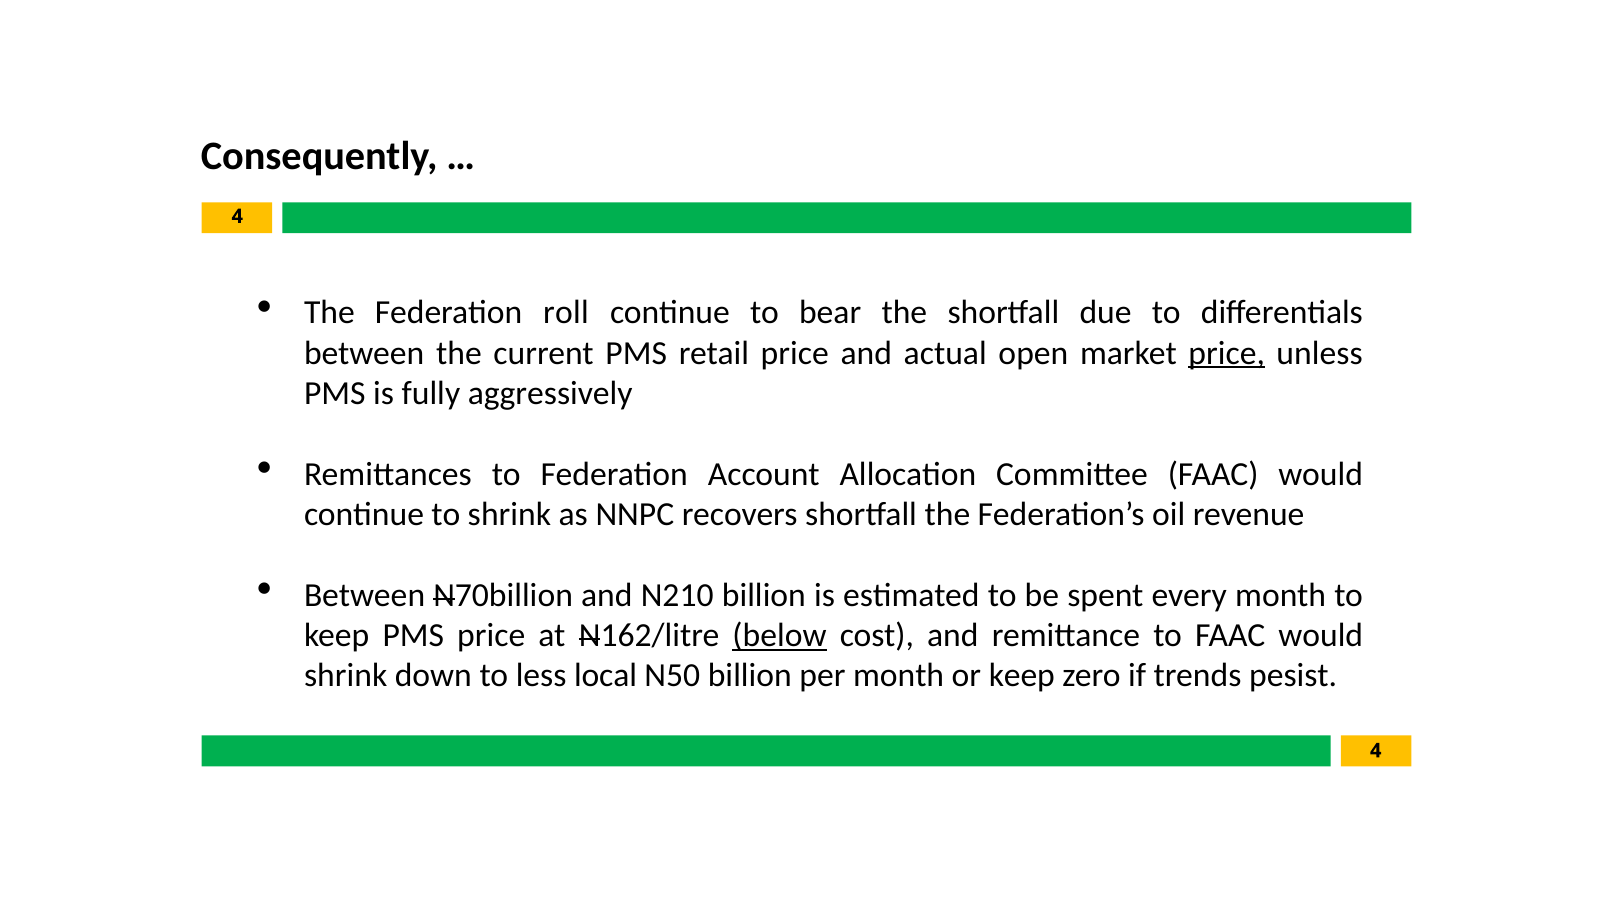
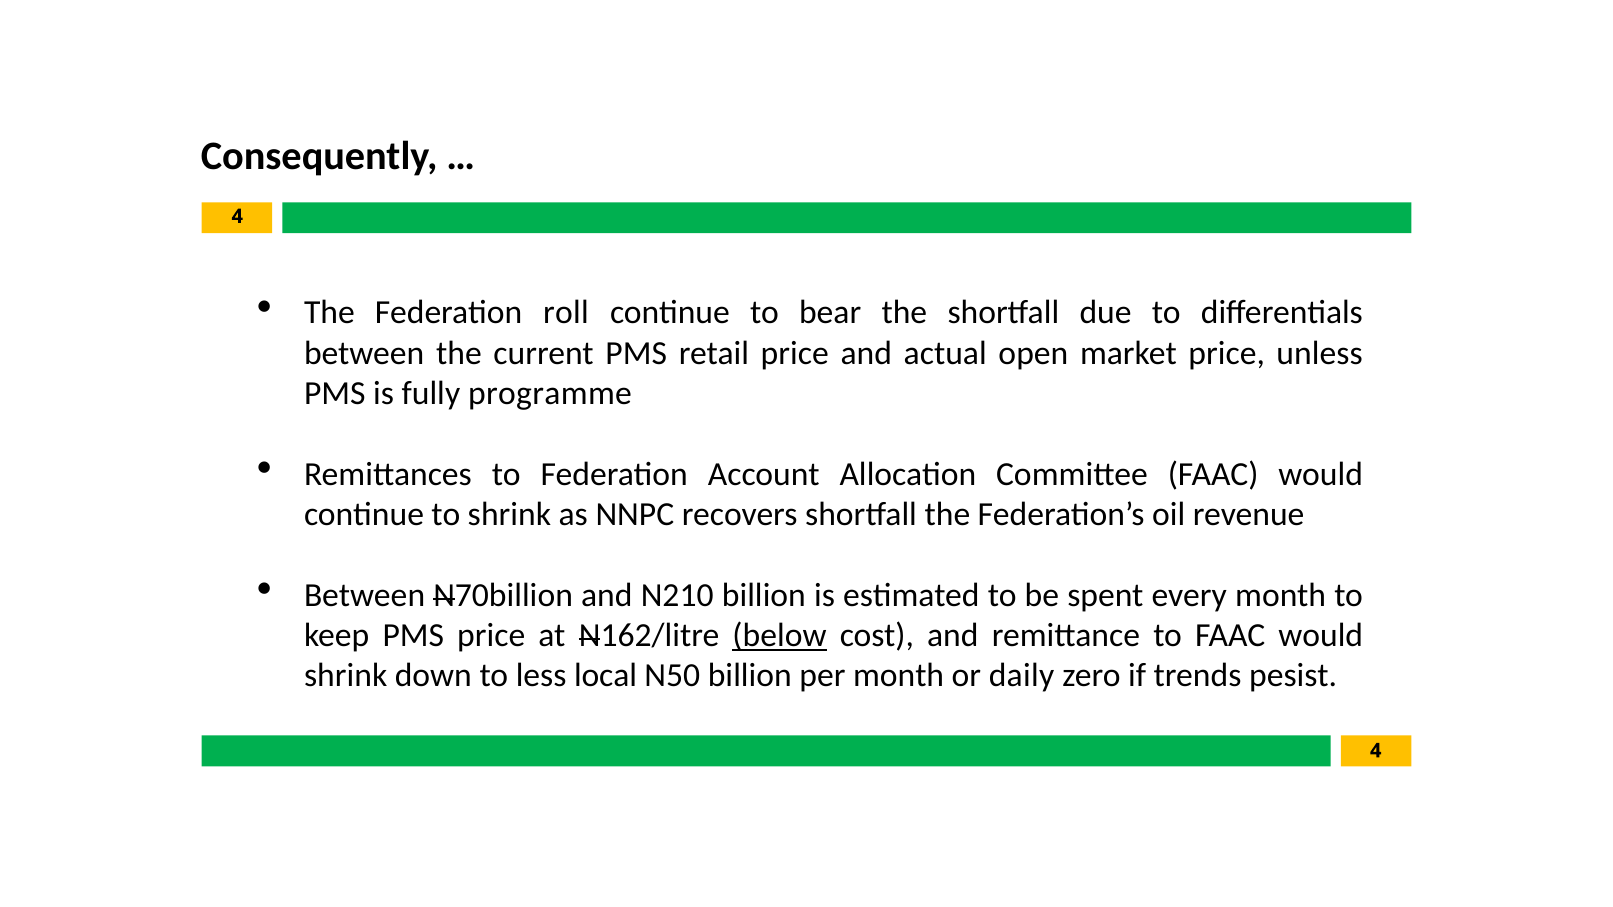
price at (1227, 353) underline: present -> none
aggressively: aggressively -> programme
or keep: keep -> daily
